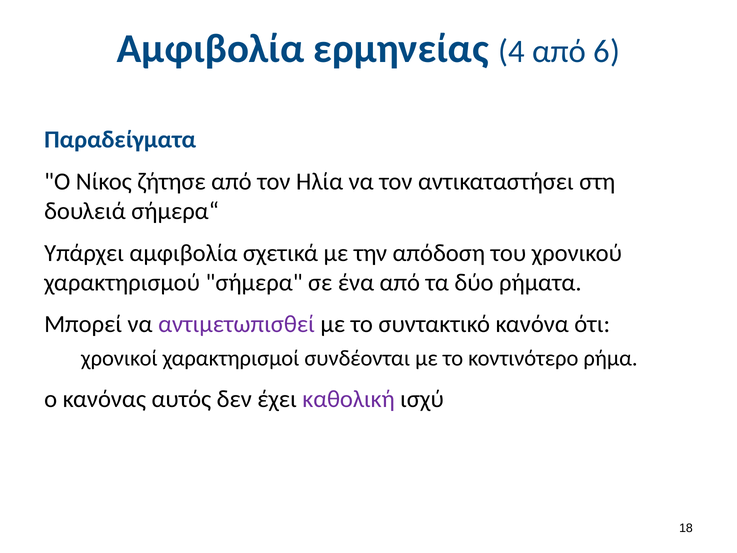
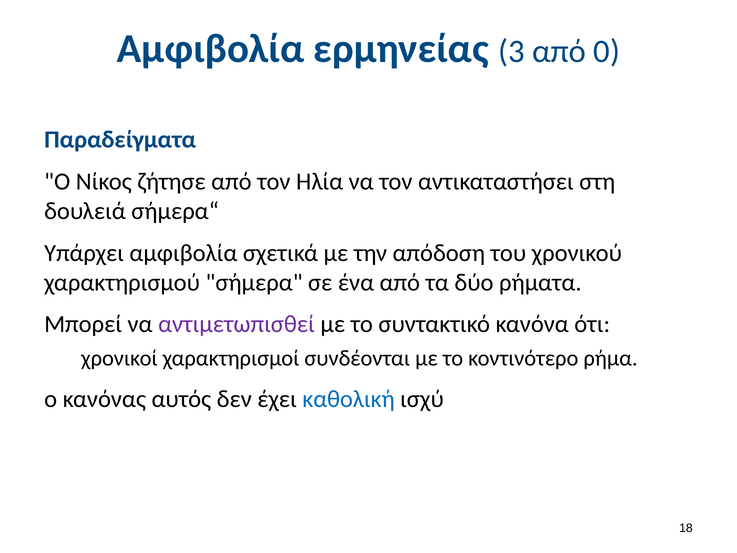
4: 4 -> 3
6: 6 -> 0
καθολική colour: purple -> blue
